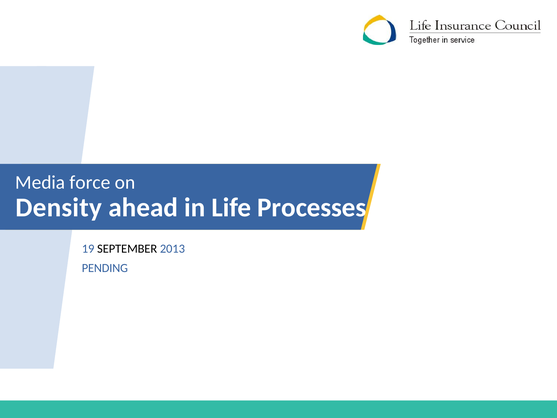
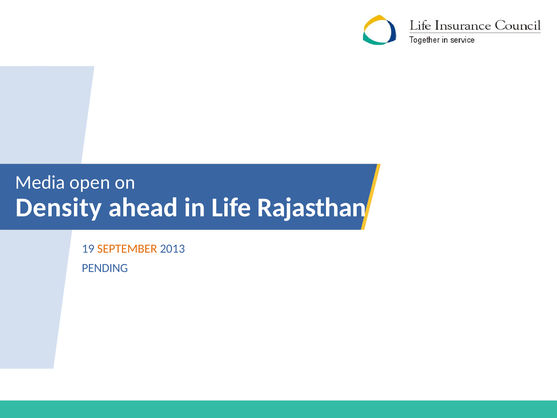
force: force -> open
Processes: Processes -> Rajasthan
SEPTEMBER colour: black -> orange
